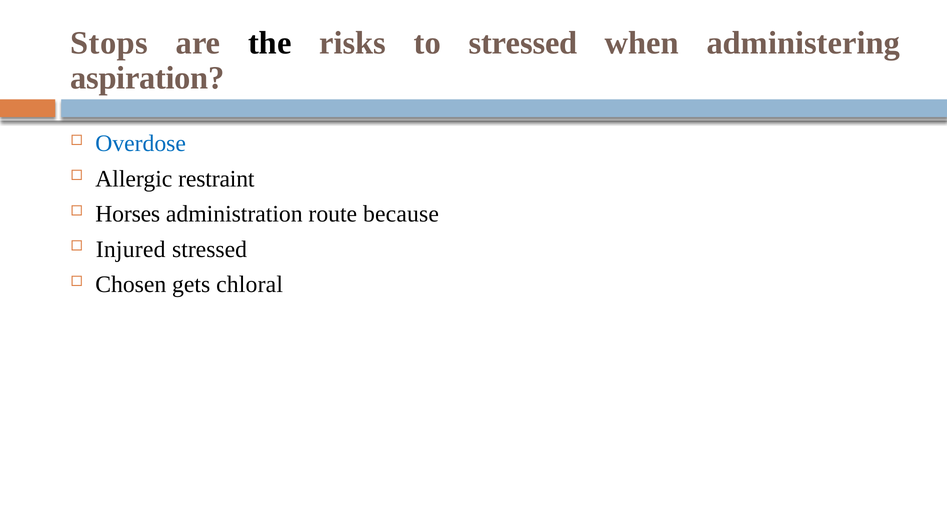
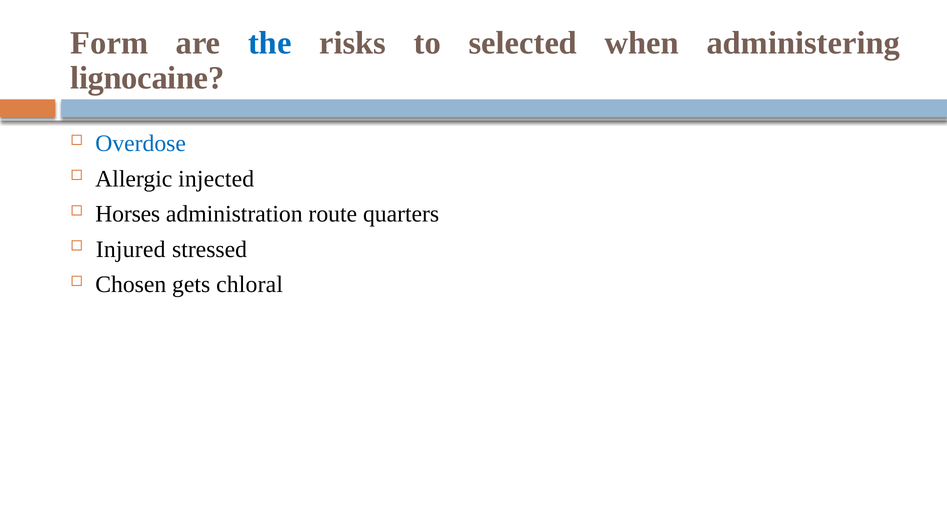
Stops: Stops -> Form
the colour: black -> blue
to stressed: stressed -> selected
aspiration: aspiration -> lignocaine
restraint: restraint -> injected
because: because -> quarters
